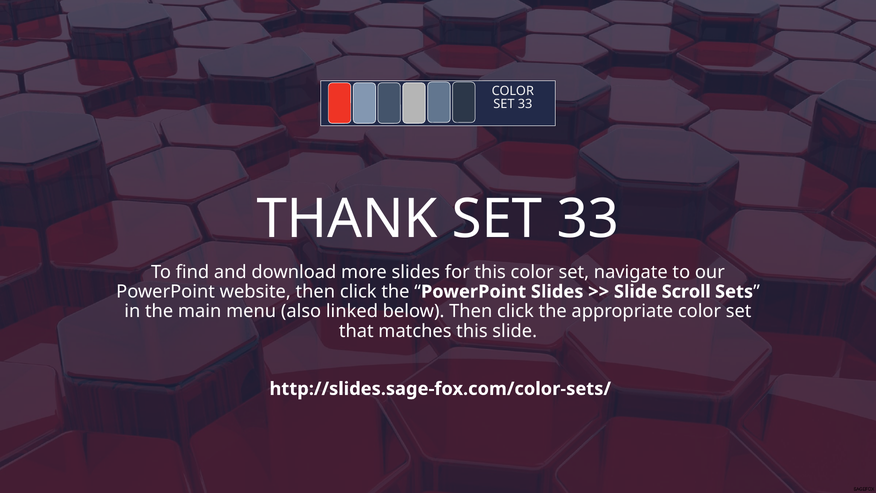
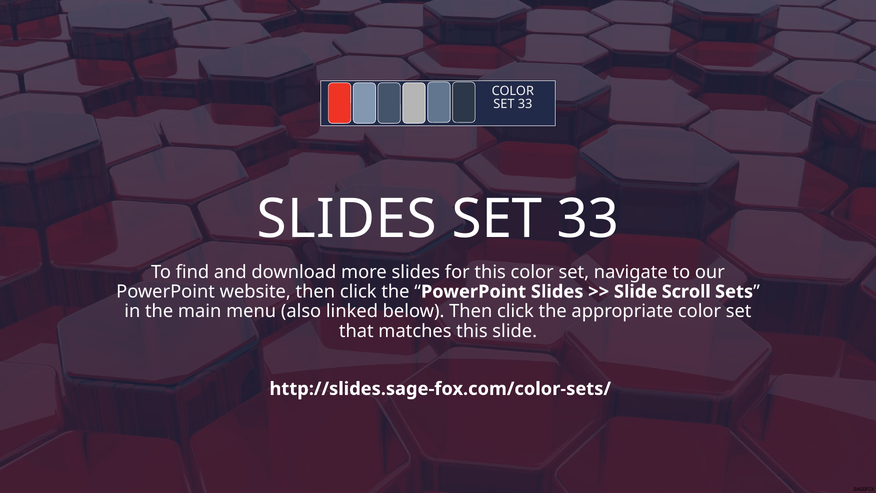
THANK at (347, 219): THANK -> SLIDES
